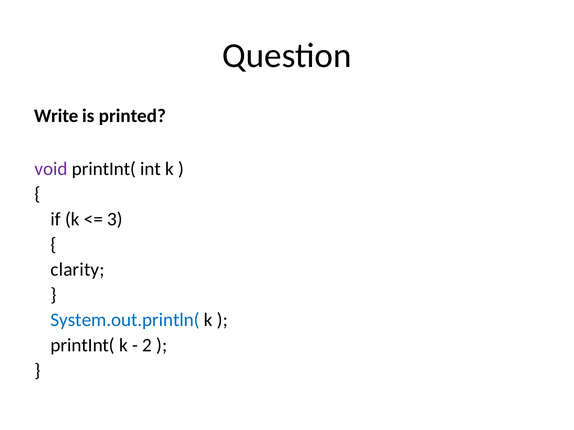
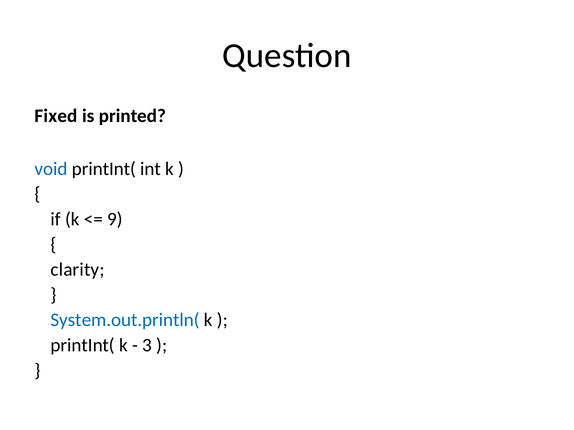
Write: Write -> Fixed
void colour: purple -> blue
3: 3 -> 9
2: 2 -> 3
